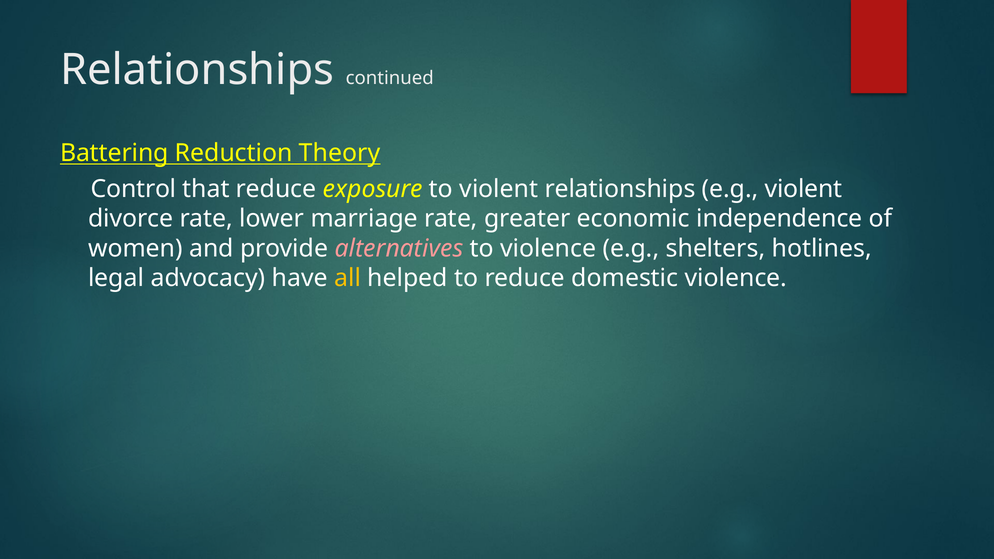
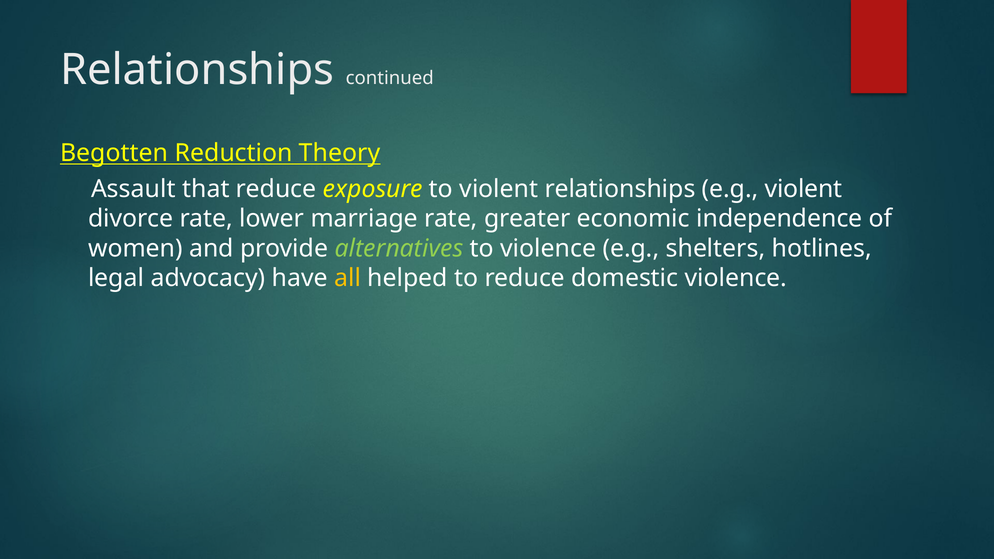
Battering: Battering -> Begotten
Control: Control -> Assault
alternatives colour: pink -> light green
